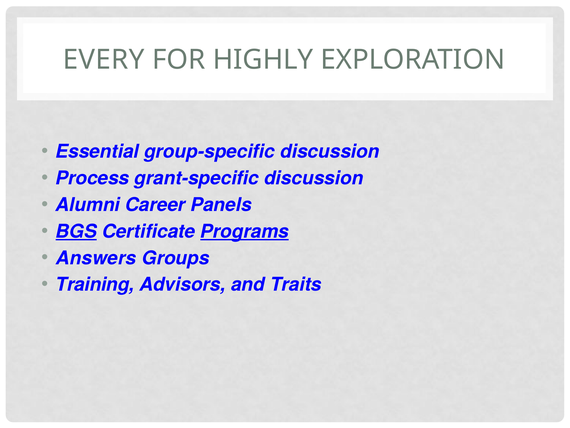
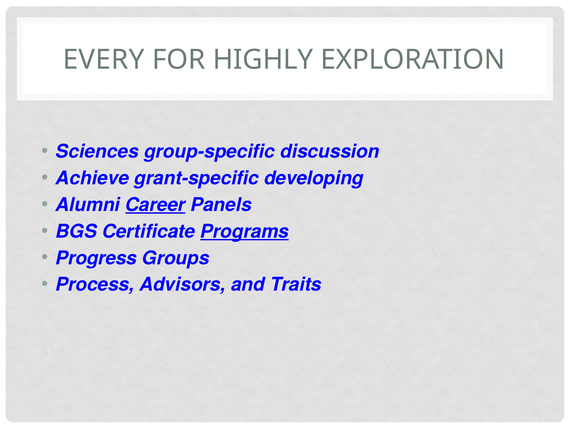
Essential: Essential -> Sciences
Process: Process -> Achieve
grant-specific discussion: discussion -> developing
Career underline: none -> present
BGS underline: present -> none
Answers: Answers -> Progress
Training: Training -> Process
